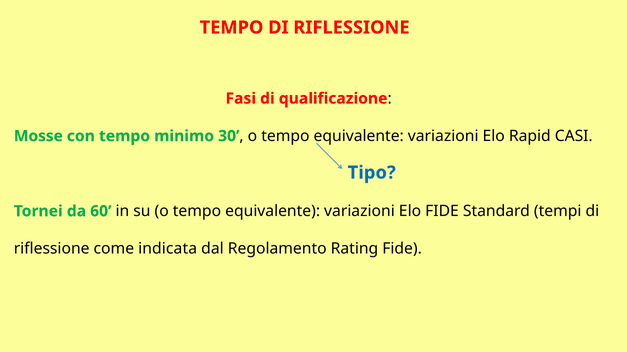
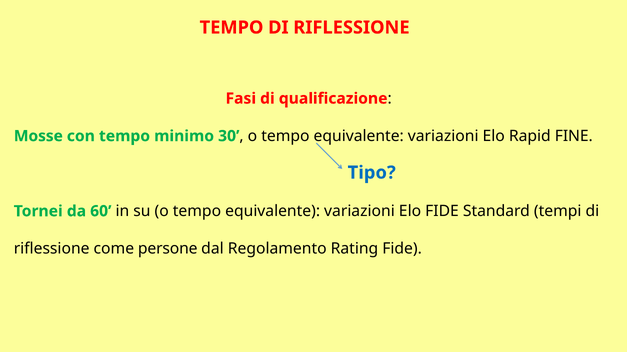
CASI: CASI -> FINE
indicata: indicata -> persone
